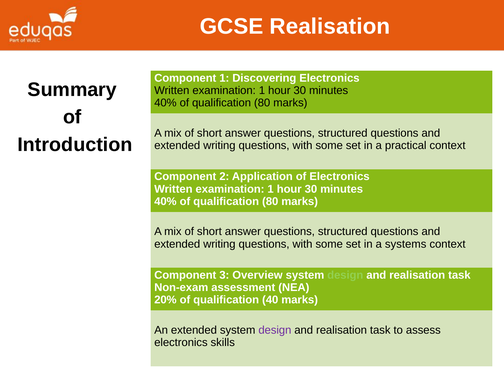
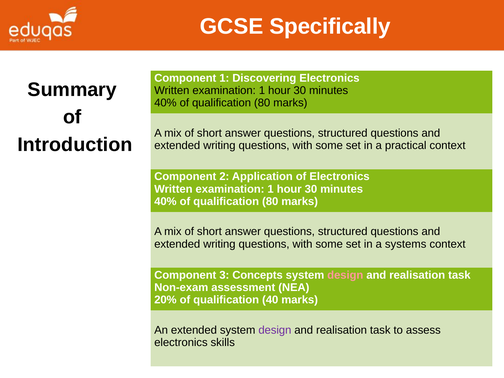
GCSE Realisation: Realisation -> Specifically
Overview: Overview -> Concepts
design at (345, 275) colour: light green -> pink
